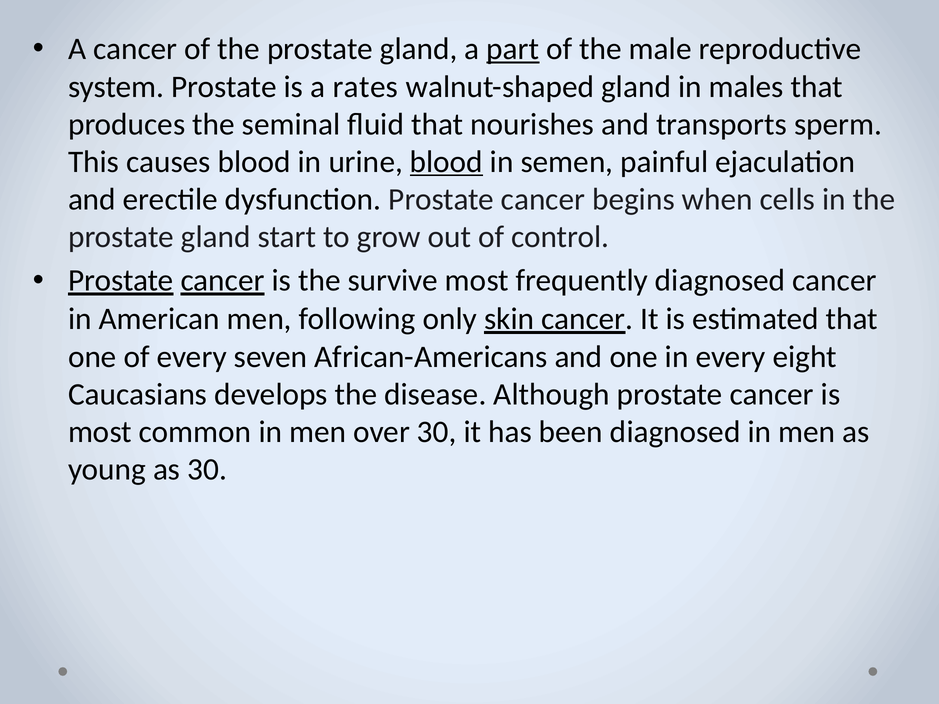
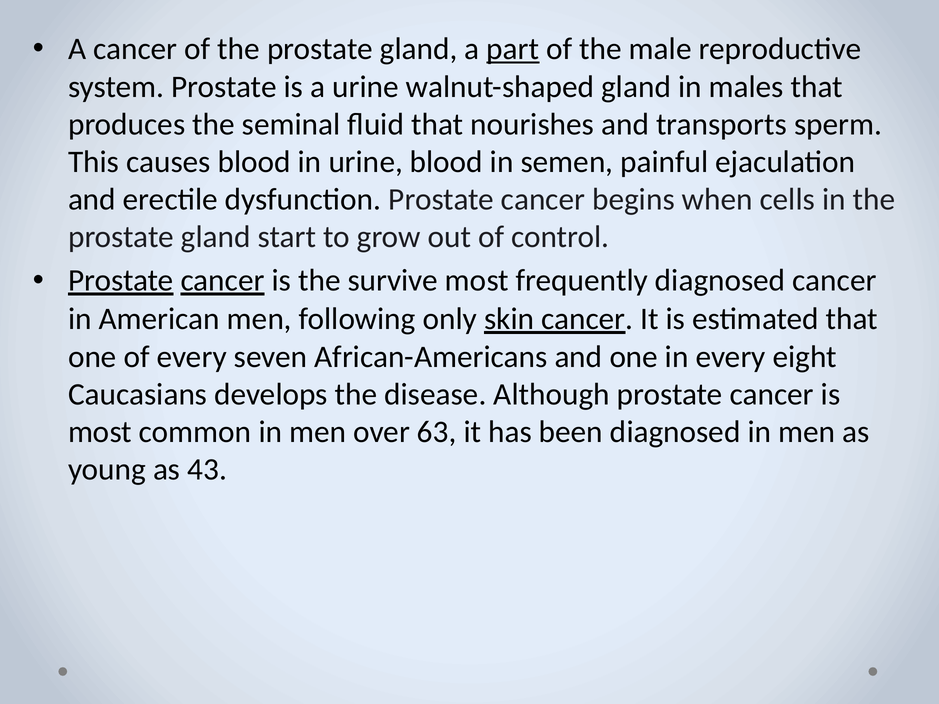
a rates: rates -> urine
blood at (446, 162) underline: present -> none
over 30: 30 -> 63
as 30: 30 -> 43
